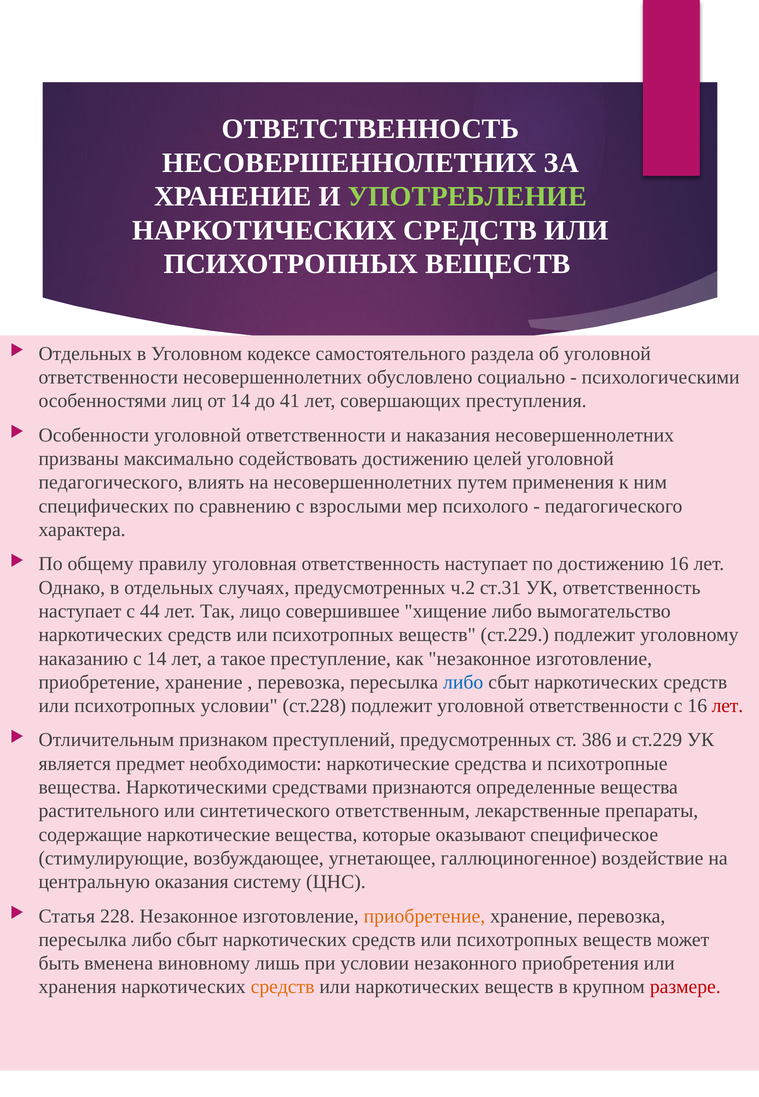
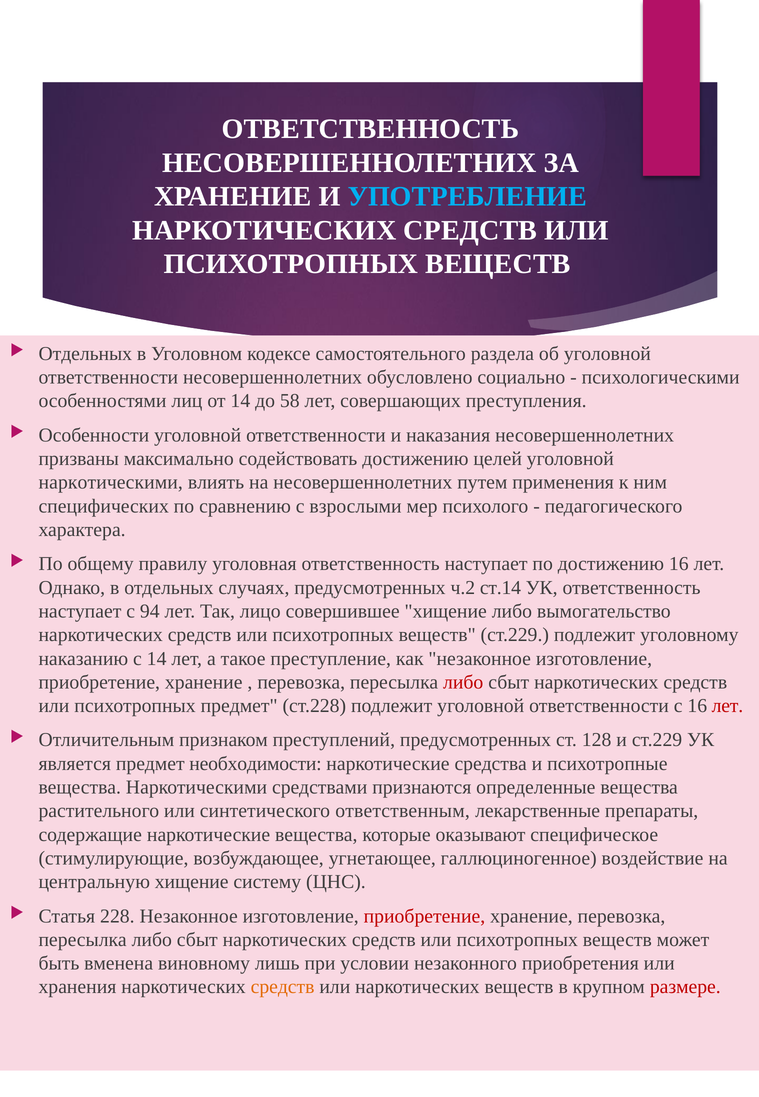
УПОТРЕБЛЕНИЕ colour: light green -> light blue
41: 41 -> 58
педагогического at (111, 482): педагогического -> наркотическими
ст.31: ст.31 -> ст.14
44: 44 -> 94
либо at (463, 682) colour: blue -> red
психотропных условии: условии -> предмет
386: 386 -> 128
центральную оказания: оказания -> хищение
приобретение at (424, 916) colour: orange -> red
